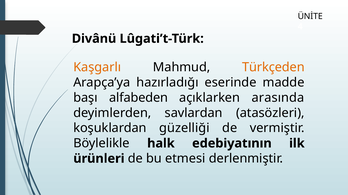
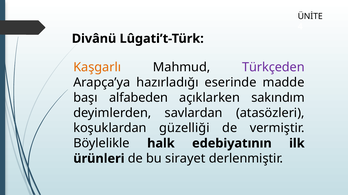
Türkçeden colour: orange -> purple
arasında: arasında -> sakındım
etmesi: etmesi -> sirayet
